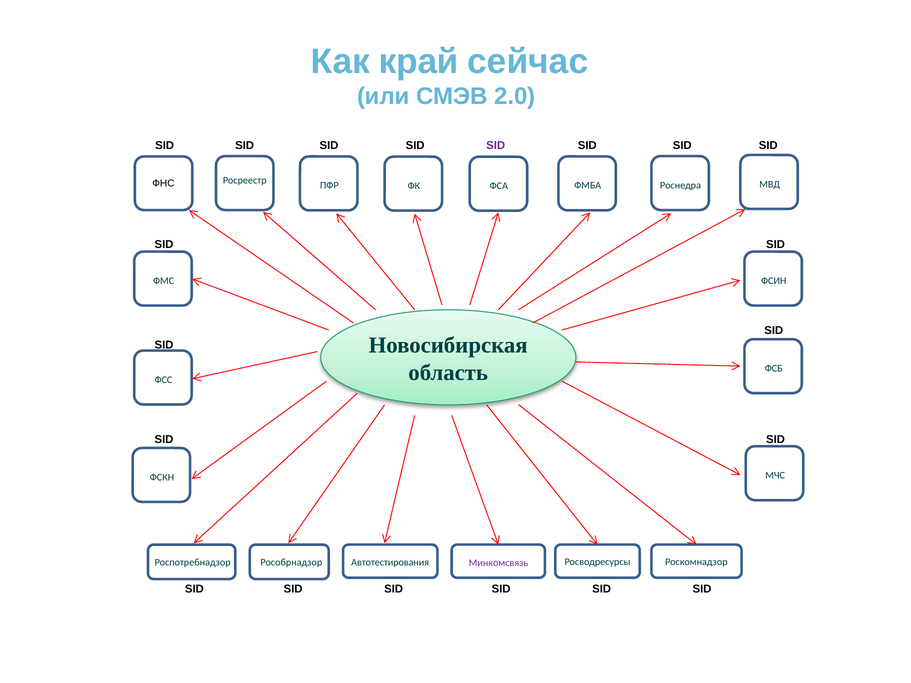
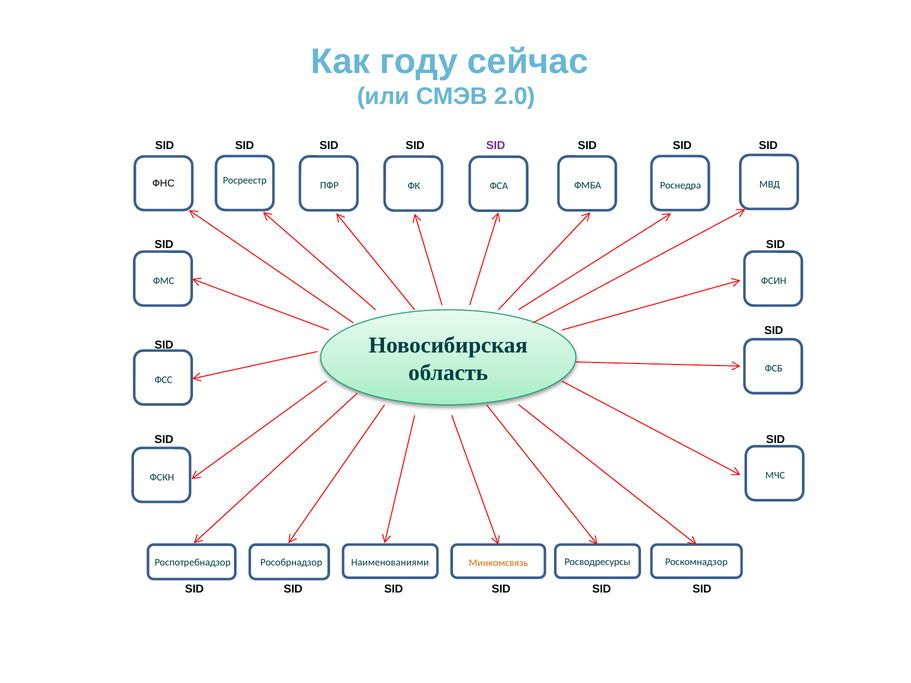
край: край -> году
Автотестирования: Автотестирования -> Наименованиями
Минкомсвязь colour: purple -> orange
